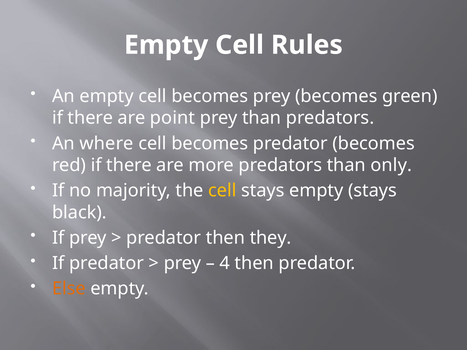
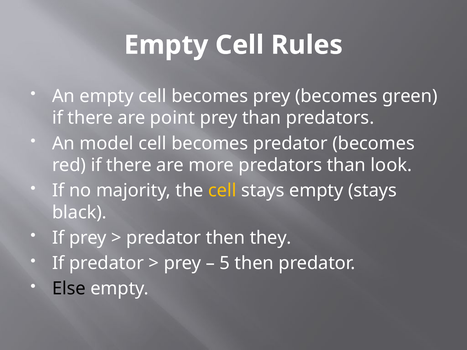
where: where -> model
only: only -> look
4: 4 -> 5
Else colour: orange -> black
